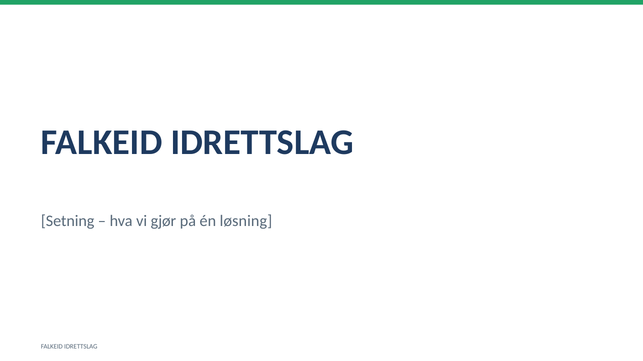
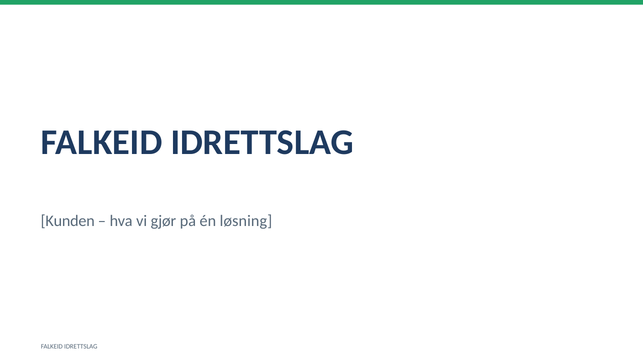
Setning: Setning -> Kunden
